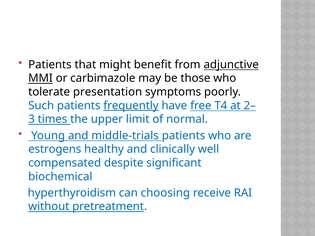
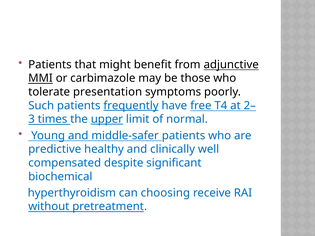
upper underline: none -> present
middle-trials: middle-trials -> middle-safer
estrogens: estrogens -> predictive
